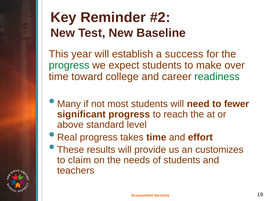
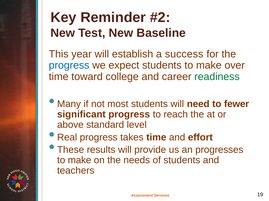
progress at (69, 66) colour: green -> blue
customizes: customizes -> progresses
claim at (79, 161): claim -> make
